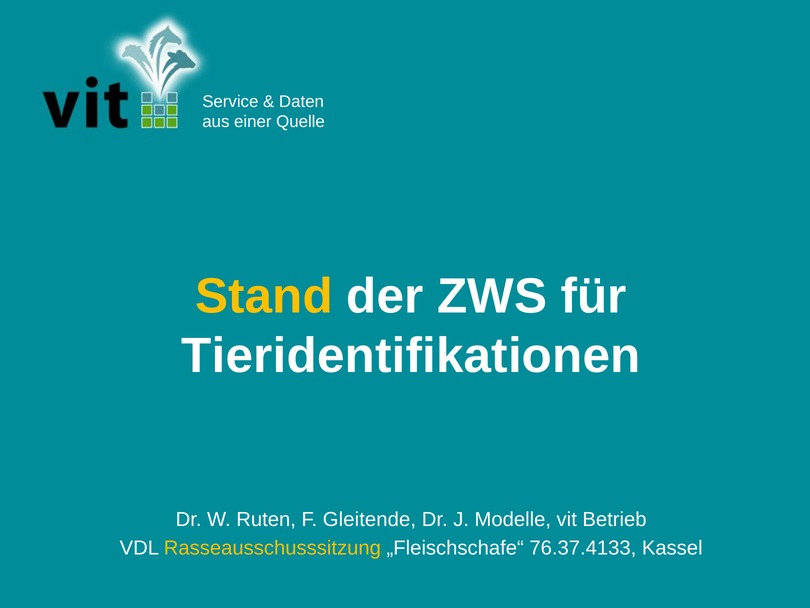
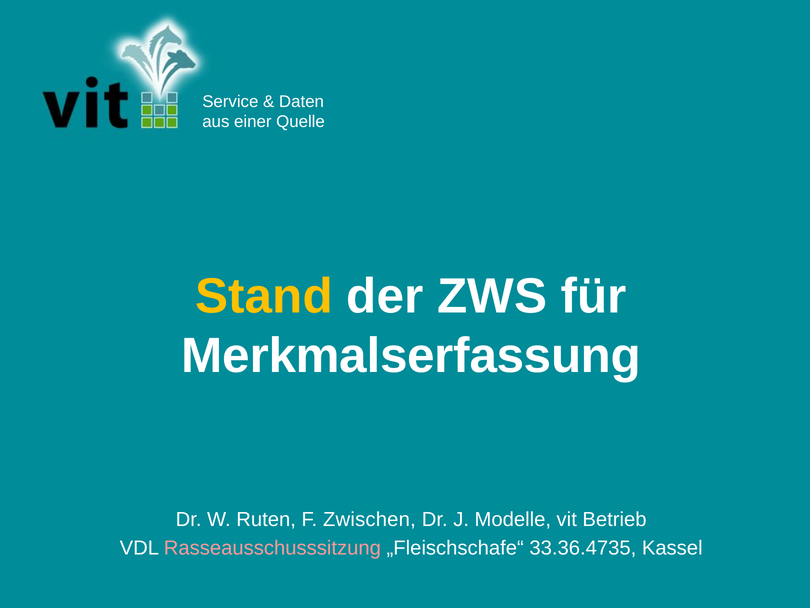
Tieridentifikationen: Tieridentifikationen -> Merkmalserfassung
Gleitende: Gleitende -> Zwischen
Rasseausschusssitzung colour: yellow -> pink
76.37.4133: 76.37.4133 -> 33.36.4735
